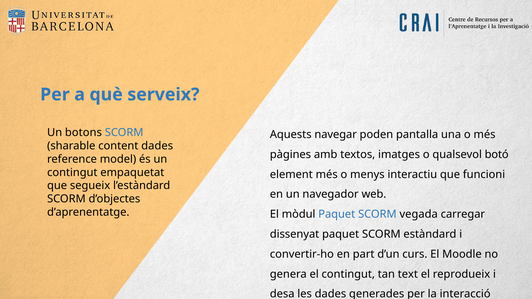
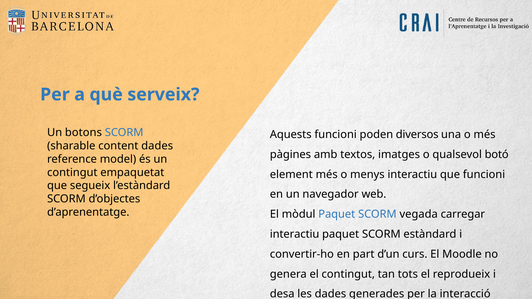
Aquests navegar: navegar -> funcioni
pantalla: pantalla -> diversos
dissenyat at (295, 234): dissenyat -> interactiu
text: text -> tots
